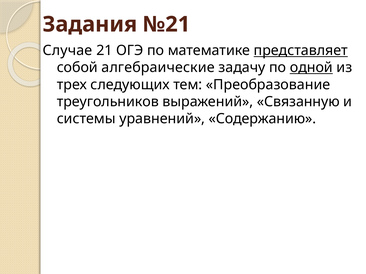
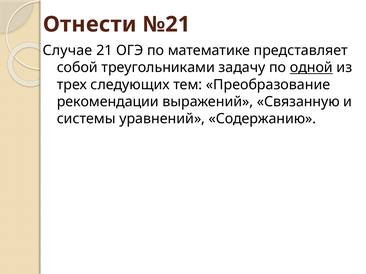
Задания: Задания -> Отнести
представляет underline: present -> none
алгебраические: алгебраические -> треугольниками
треугольников: треугольников -> рекомендации
